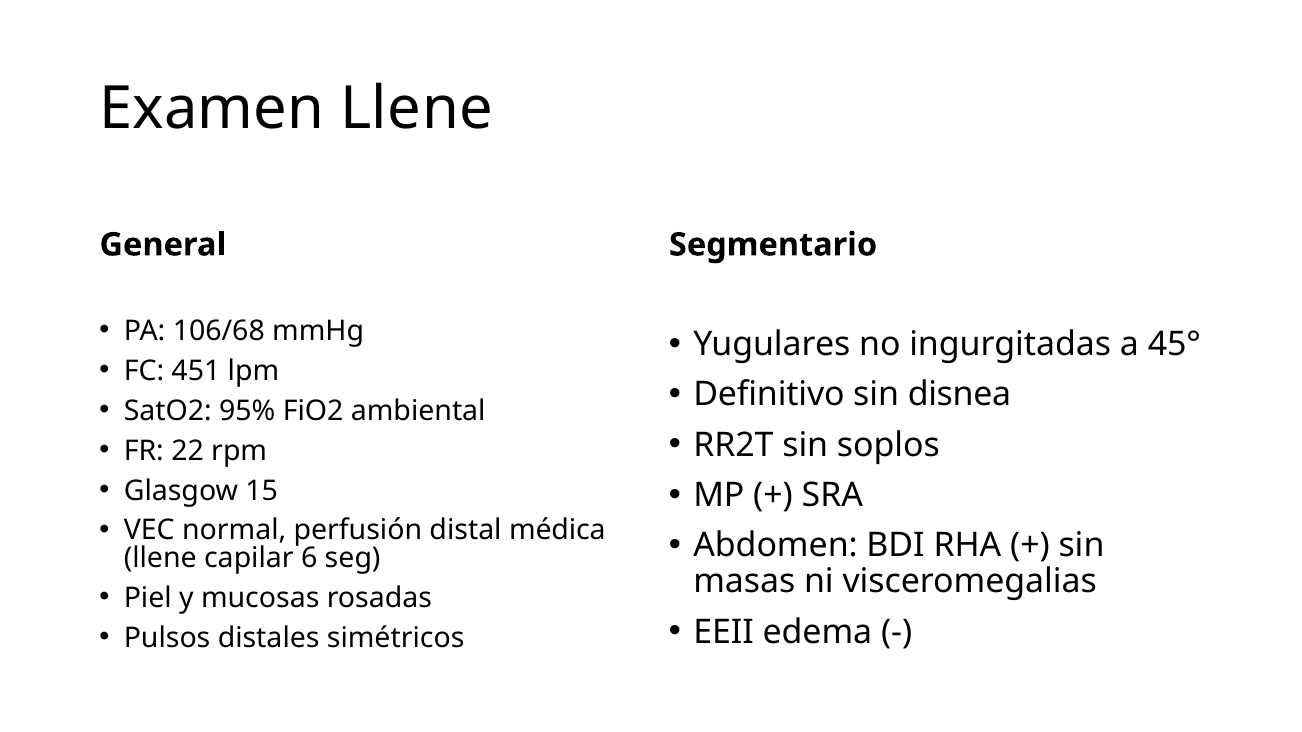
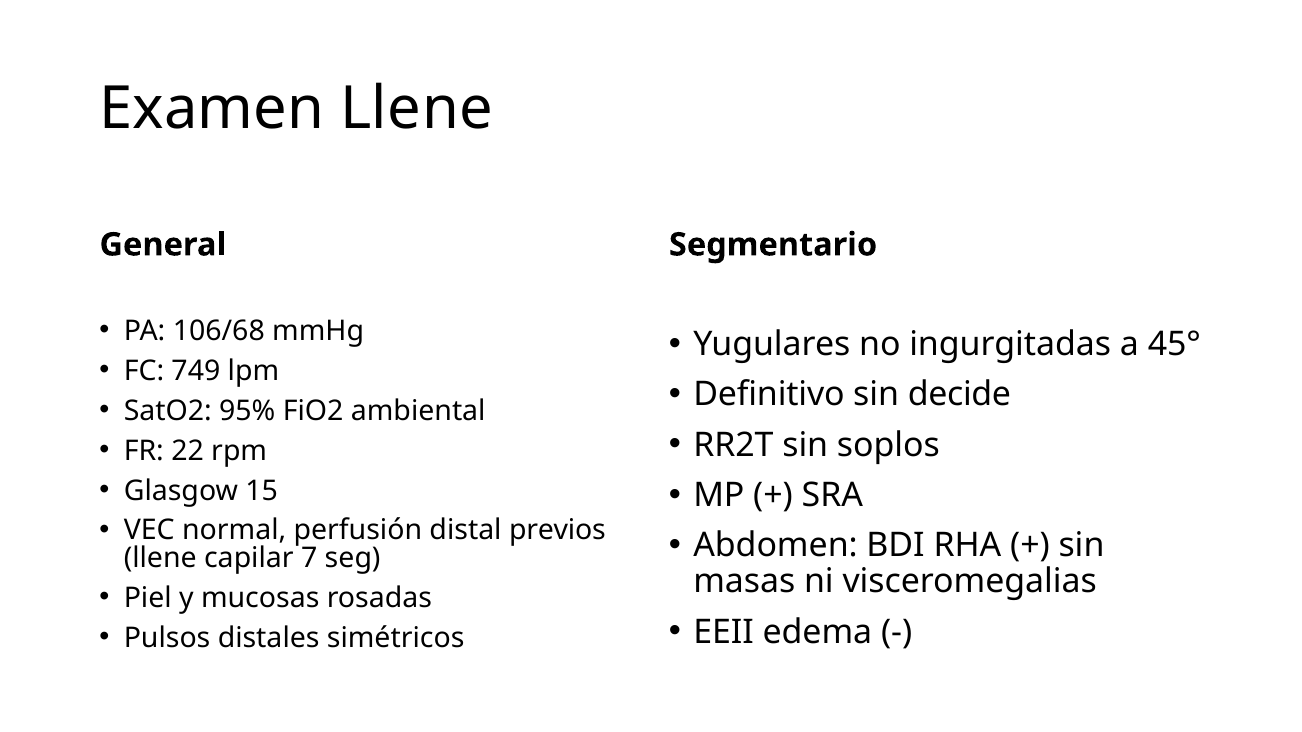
451: 451 -> 749
disnea: disnea -> decide
médica: médica -> previos
6: 6 -> 7
